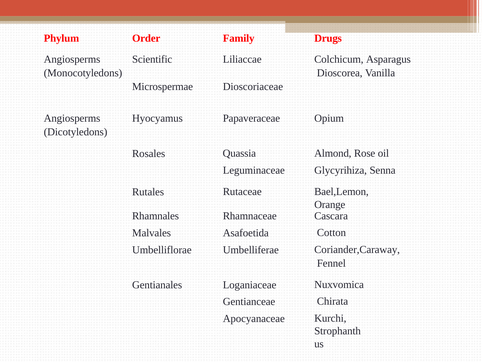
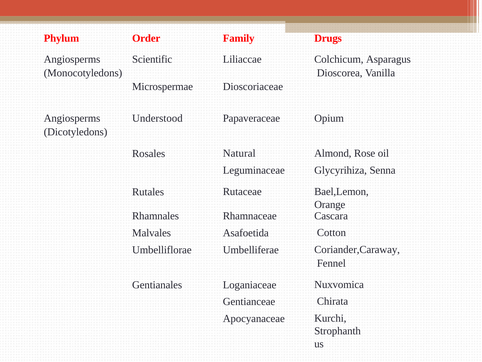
Hyocyamus: Hyocyamus -> Understood
Quassia: Quassia -> Natural
